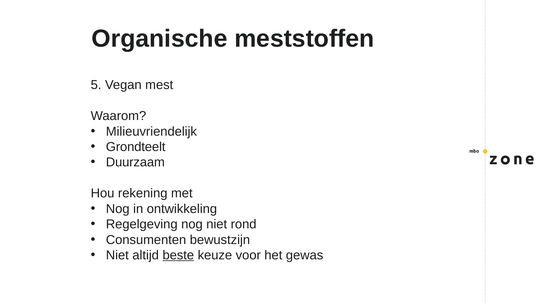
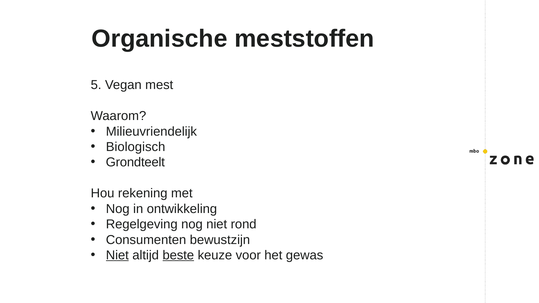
Grondteelt: Grondteelt -> Biologisch
Duurzaam: Duurzaam -> Grondteelt
Niet at (117, 255) underline: none -> present
